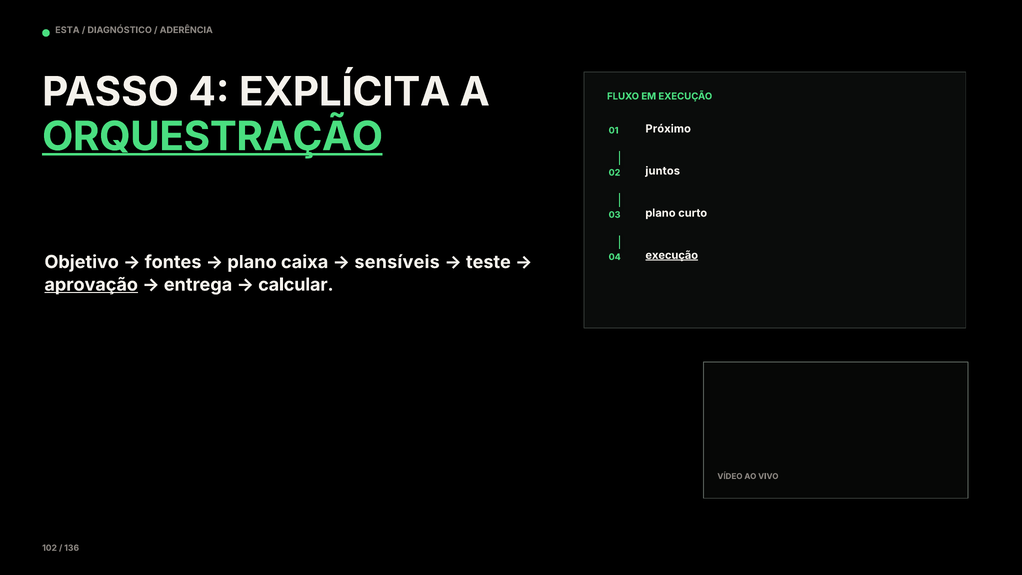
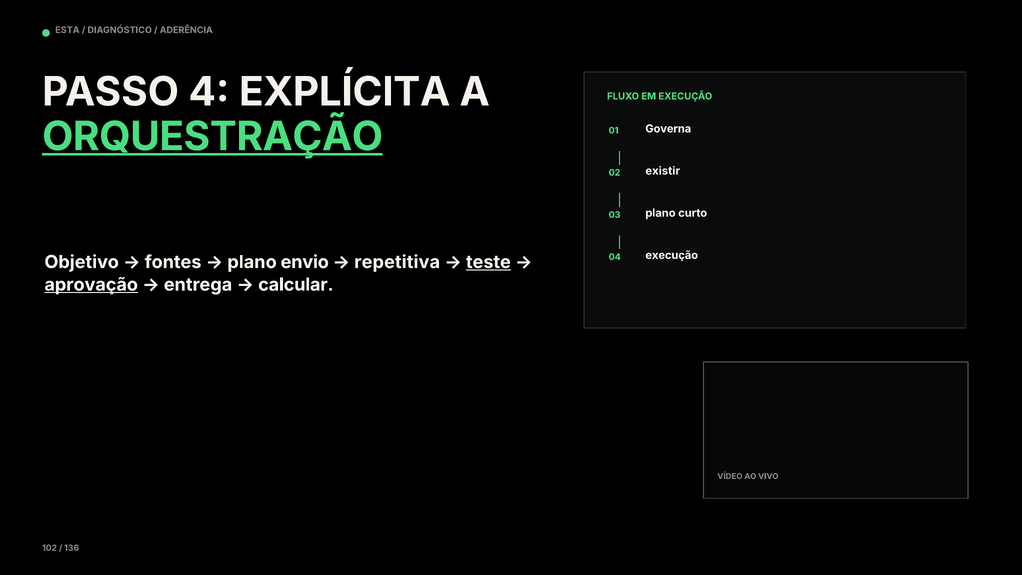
Próximo: Próximo -> Governa
juntos: juntos -> existir
execução at (672, 255) underline: present -> none
caixa: caixa -> envio
sensíveis: sensíveis -> repetitiva
teste underline: none -> present
